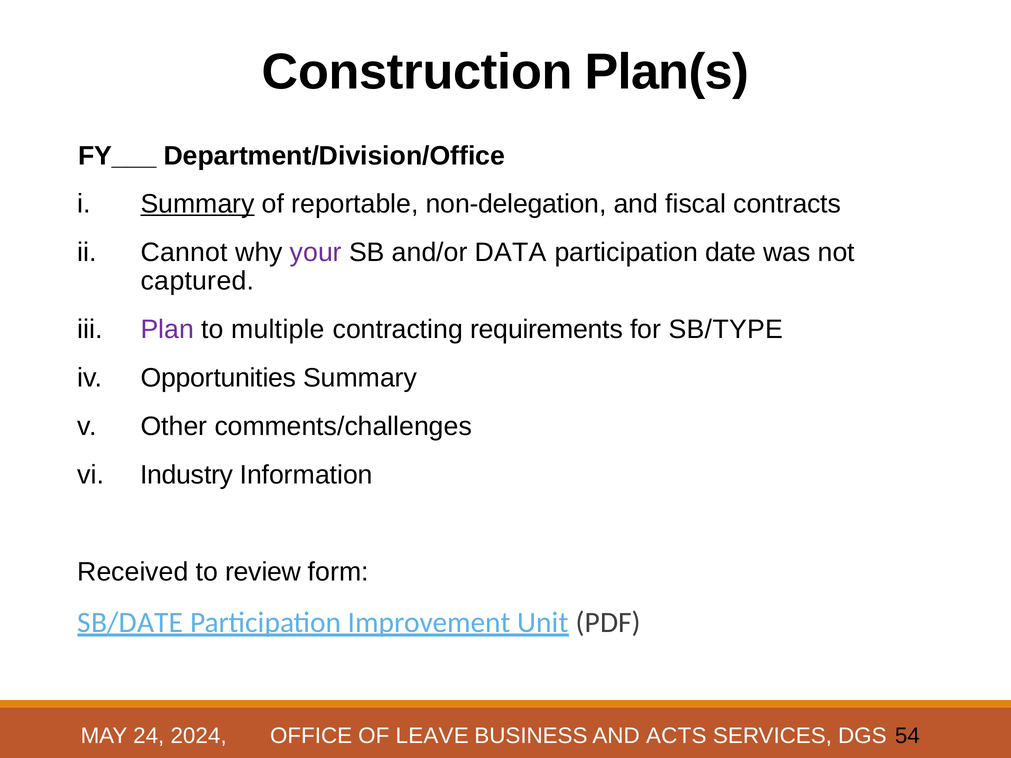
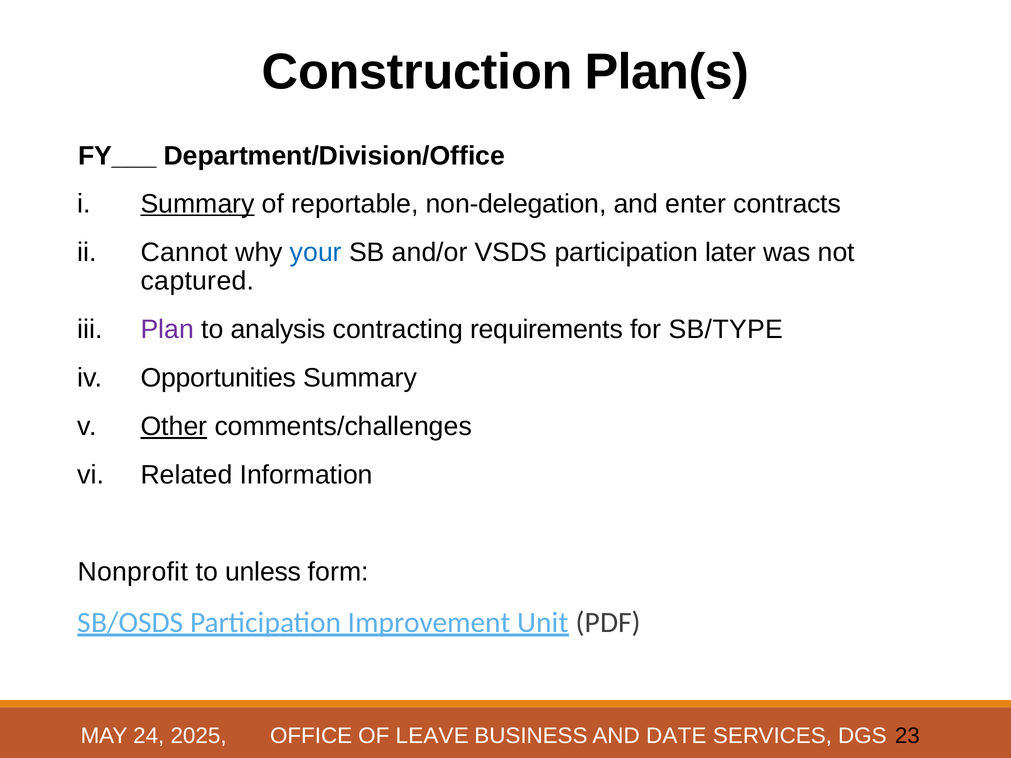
fiscal: fiscal -> enter
your colour: purple -> blue
DATA: DATA -> VSDS
date: date -> later
multiple: multiple -> analysis
Other underline: none -> present
Industry: Industry -> Related
Received: Received -> Nonprofit
review: review -> unless
SB/DATE: SB/DATE -> SB/OSDS
2024: 2024 -> 2025
ACTS: ACTS -> DATE
54: 54 -> 23
